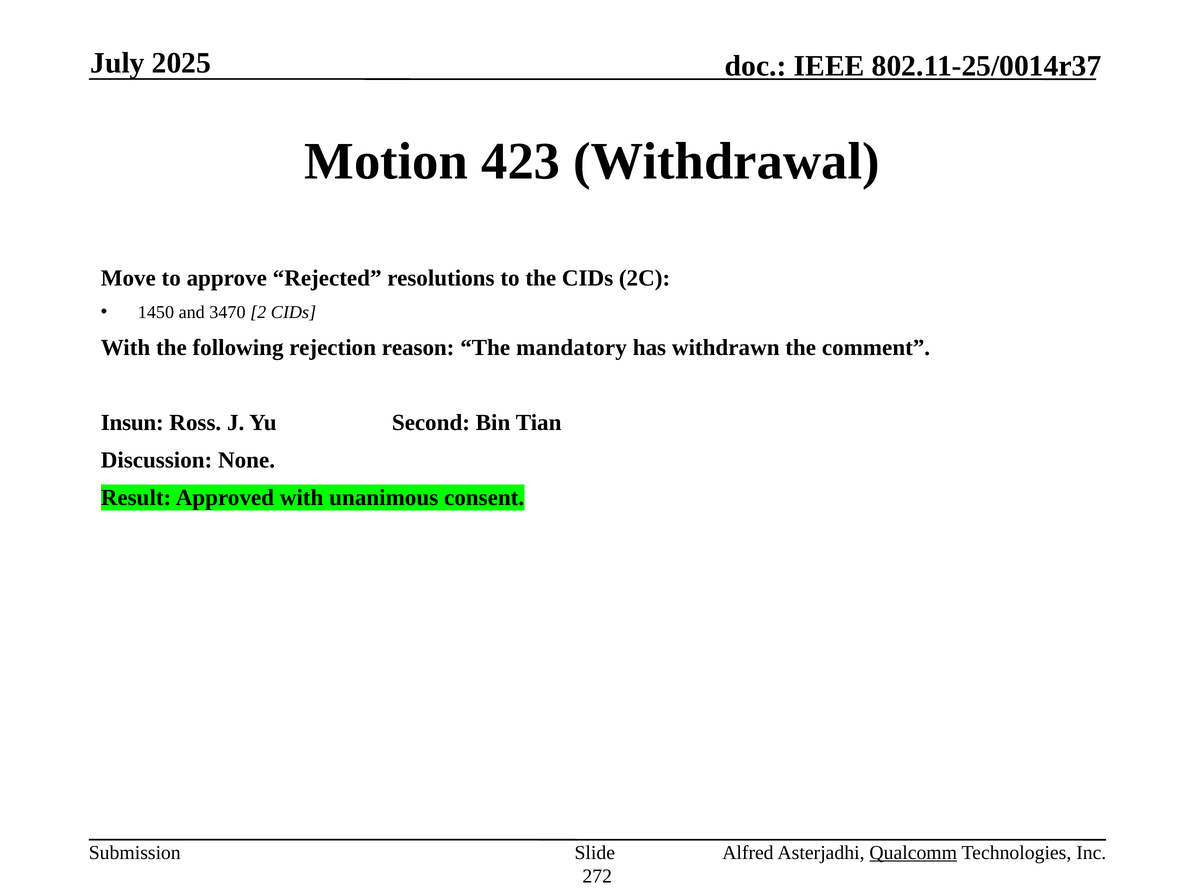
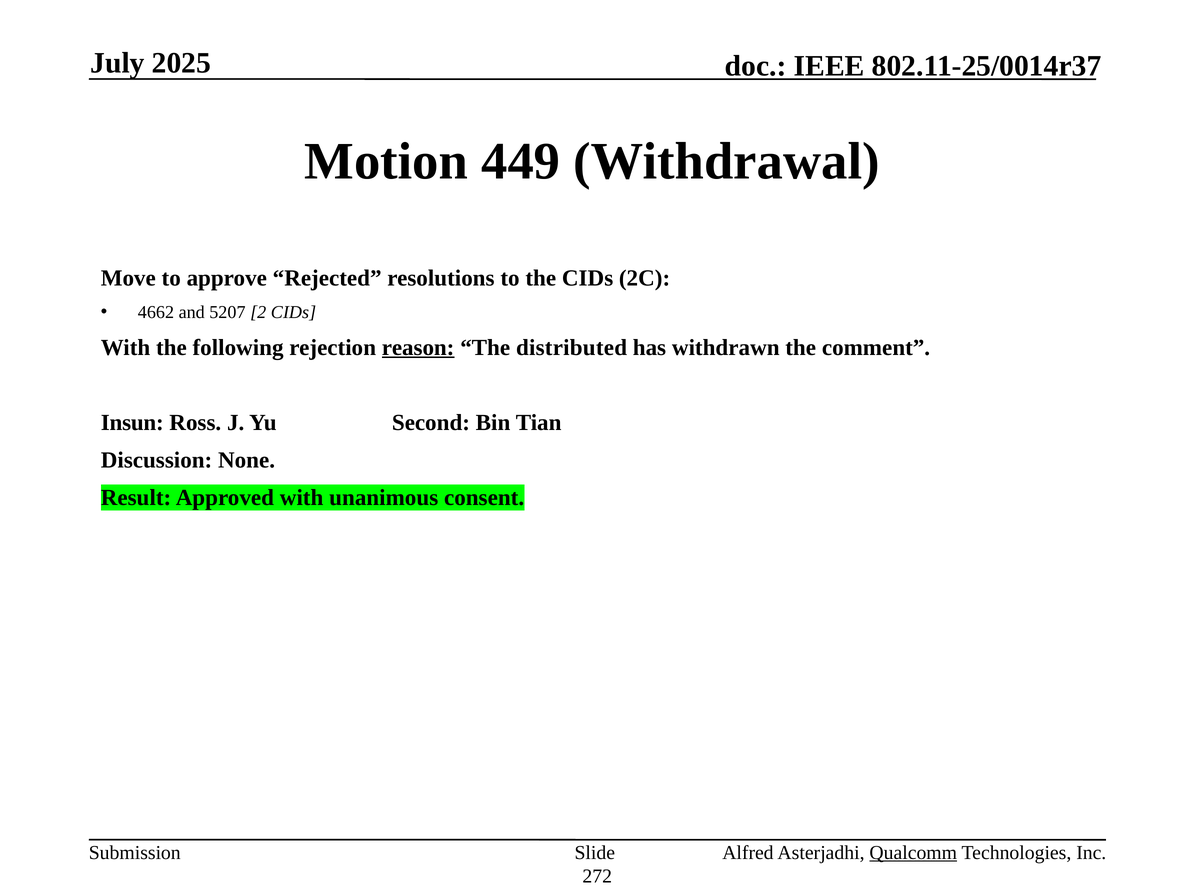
423: 423 -> 449
1450: 1450 -> 4662
3470: 3470 -> 5207
reason underline: none -> present
mandatory: mandatory -> distributed
